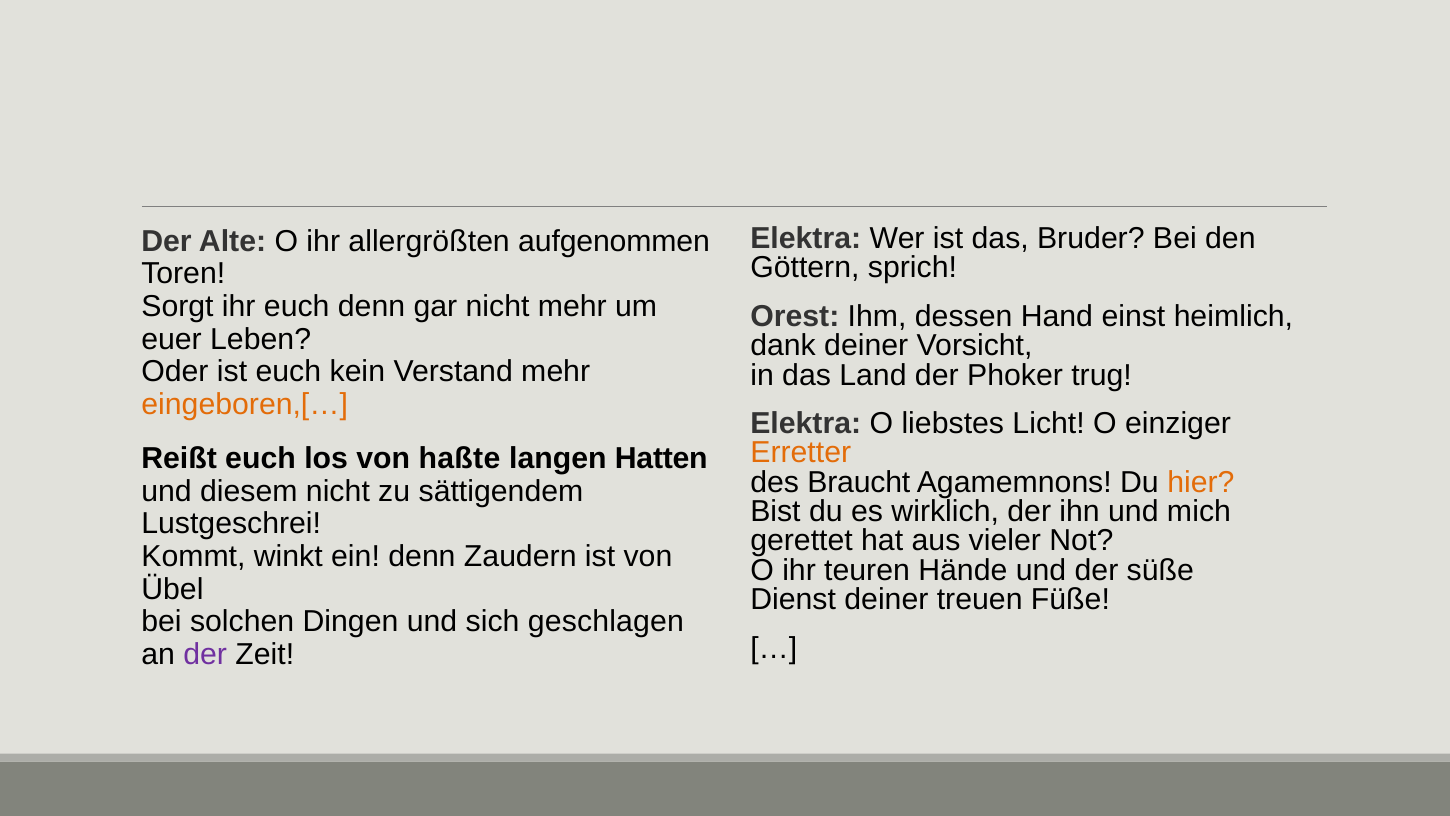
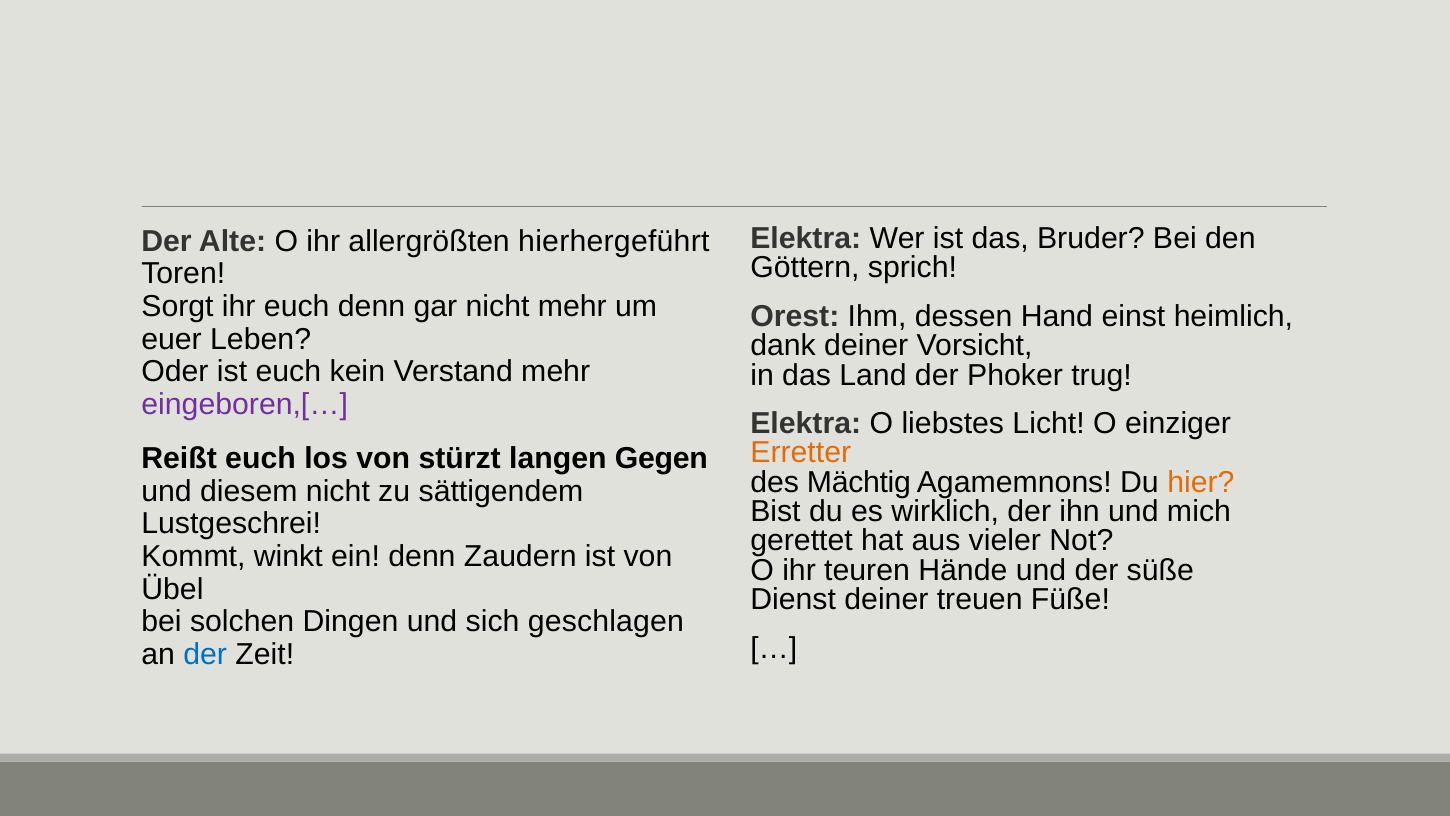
aufgenommen: aufgenommen -> hierhergeführt
eingeboren,[… colour: orange -> purple
haßte: haßte -> stürzt
Hatten: Hatten -> Gegen
Braucht: Braucht -> Mächtig
der at (205, 654) colour: purple -> blue
